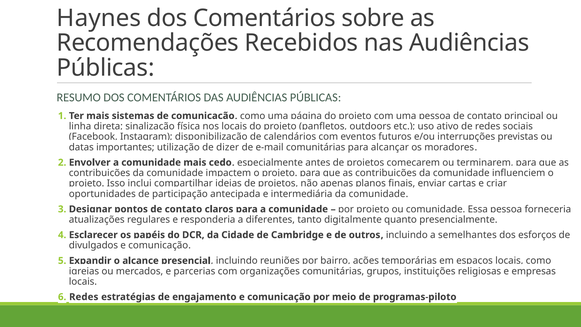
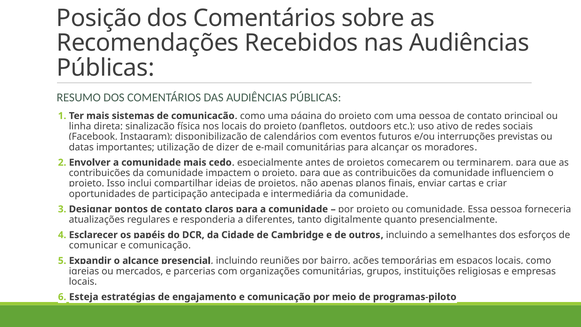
Haynes: Haynes -> Posição
divulgados: divulgados -> comunicar
Redes at (84, 297): Redes -> Esteja
